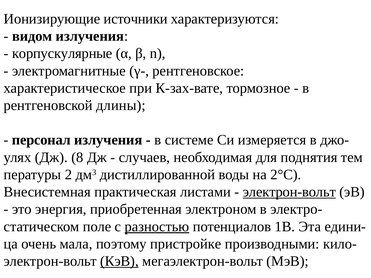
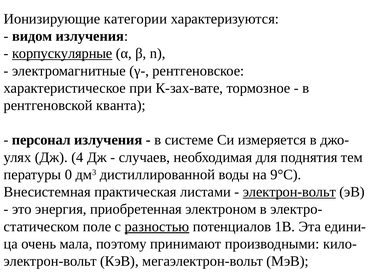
источники: источники -> категории
корпускулярные underline: none -> present
длины: длины -> кванта
8: 8 -> 4
2: 2 -> 0
2°С: 2°С -> 9°С
пристройке: пристройке -> принимают
КэВ underline: present -> none
